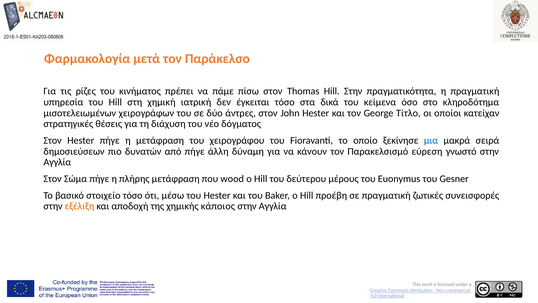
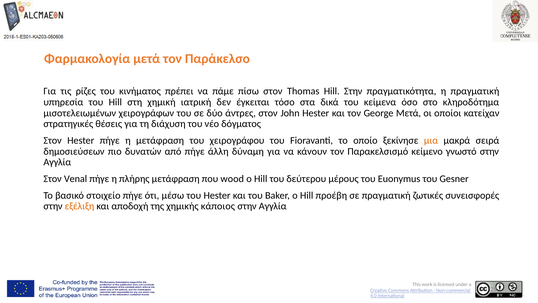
George Τίτλο: Τίτλο -> Μετά
μια colour: blue -> orange
εύρεση: εύρεση -> κείμενο
Σώμα: Σώμα -> Venal
στοιχείο τόσο: τόσο -> πήγε
